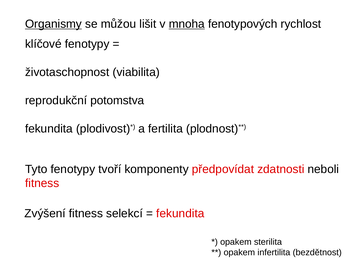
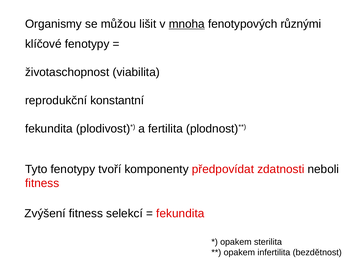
Organismy underline: present -> none
rychlost: rychlost -> různými
potomstva: potomstva -> konstantní
